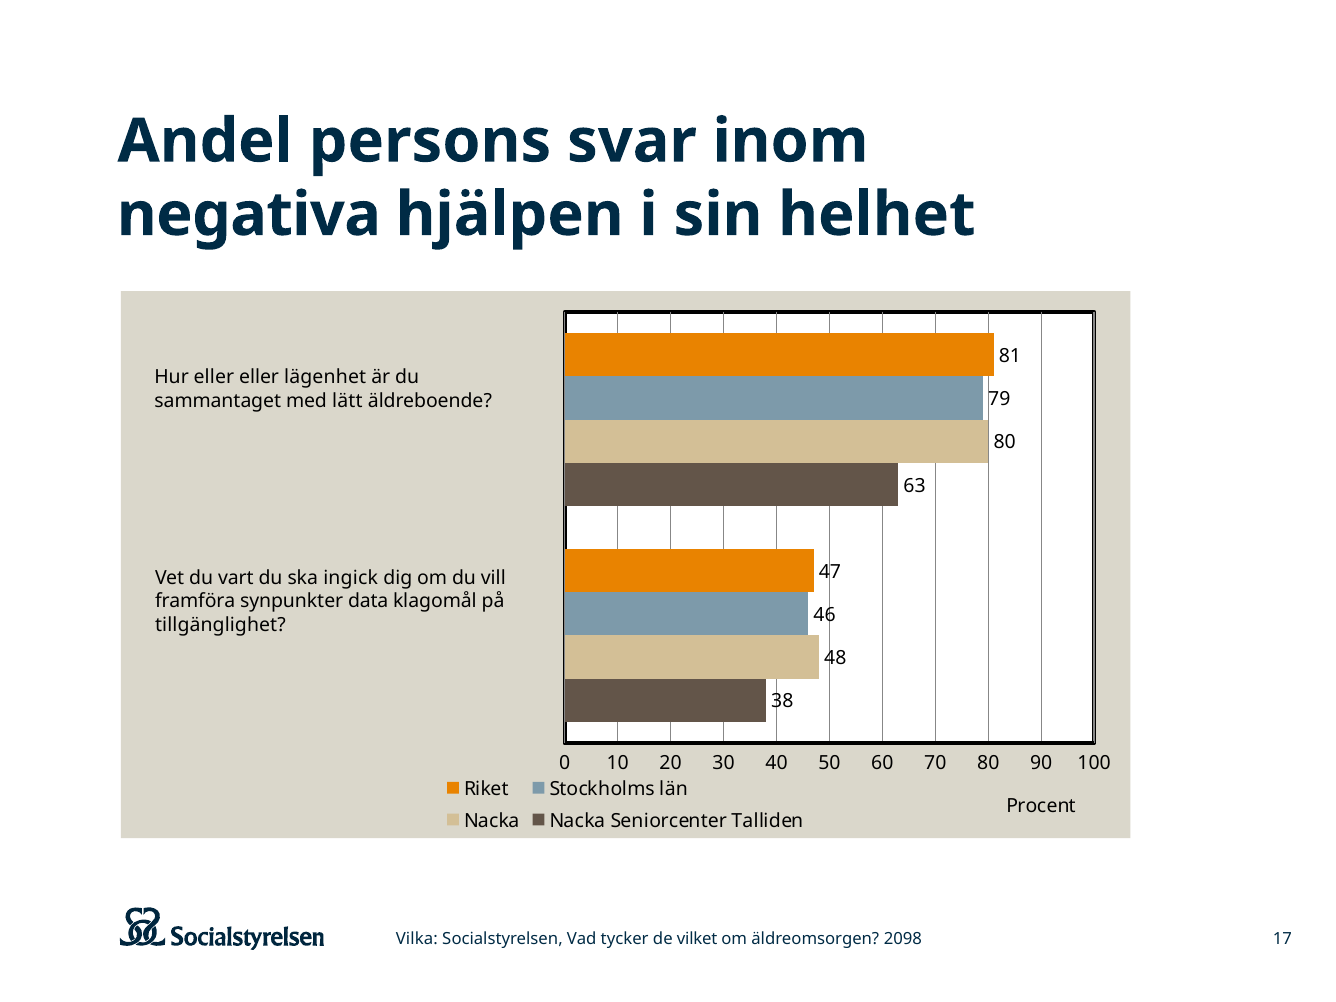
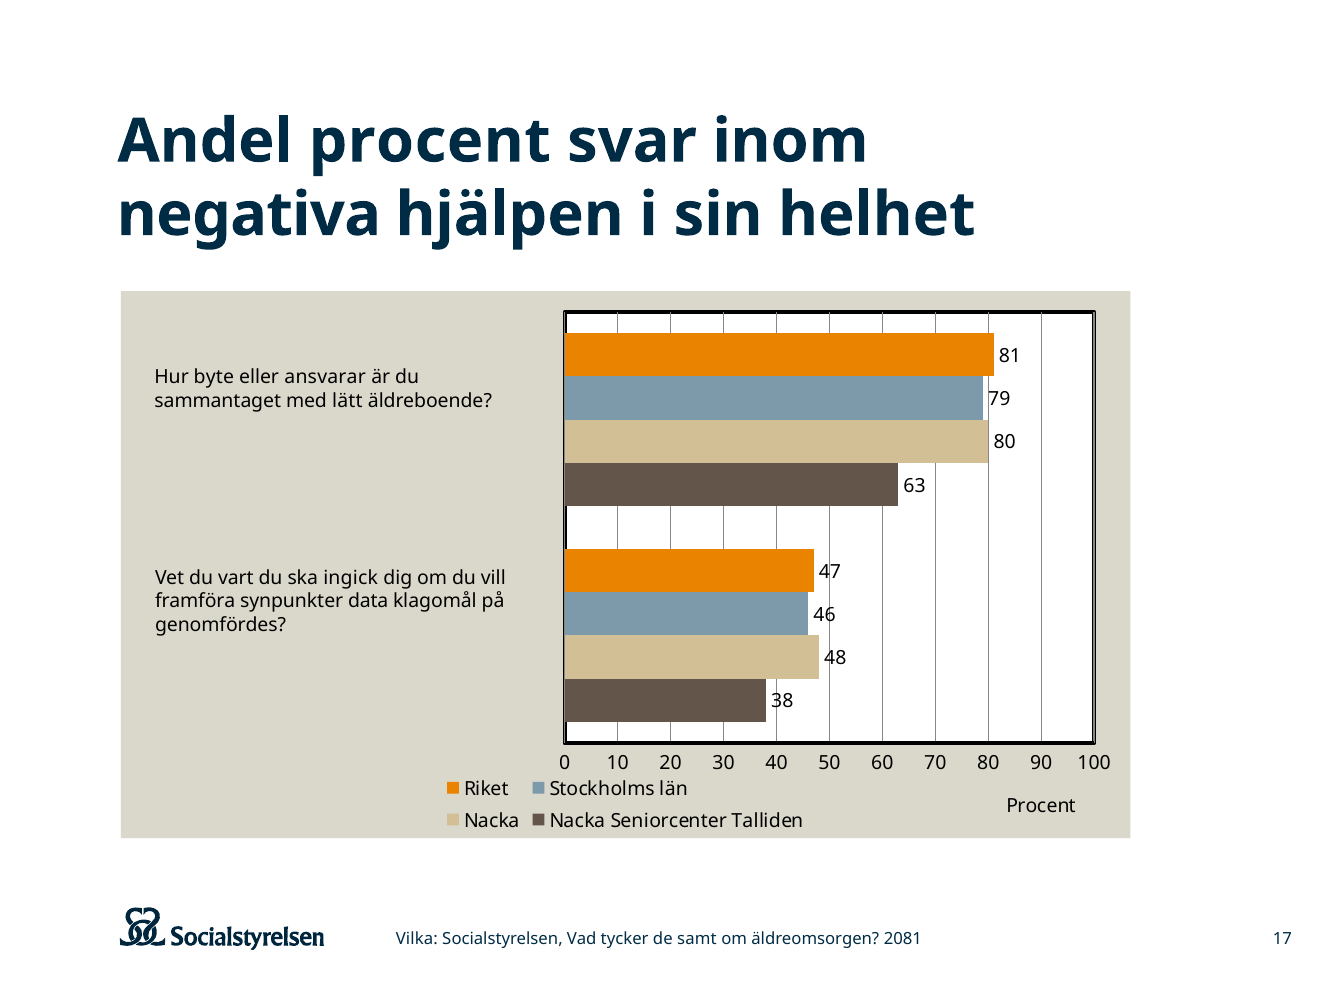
Andel persons: persons -> procent
Hur eller: eller -> byte
lägenhet: lägenhet -> ansvarar
tillgänglighet: tillgänglighet -> genomfördes
vilket: vilket -> samt
2098: 2098 -> 2081
